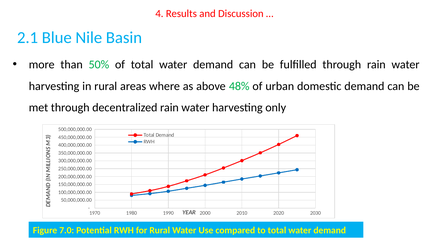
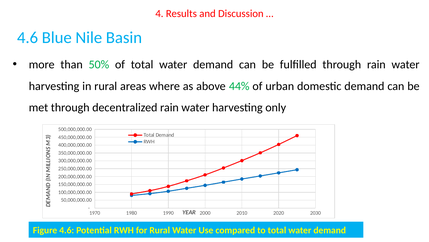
2.1 at (28, 38): 2.1 -> 4.6
48%: 48% -> 44%
Figure 7.0: 7.0 -> 4.6
